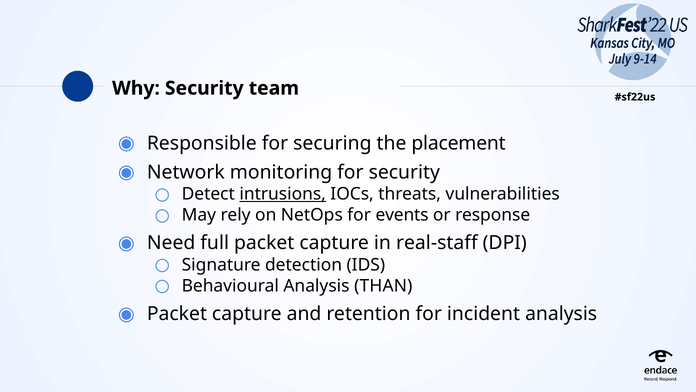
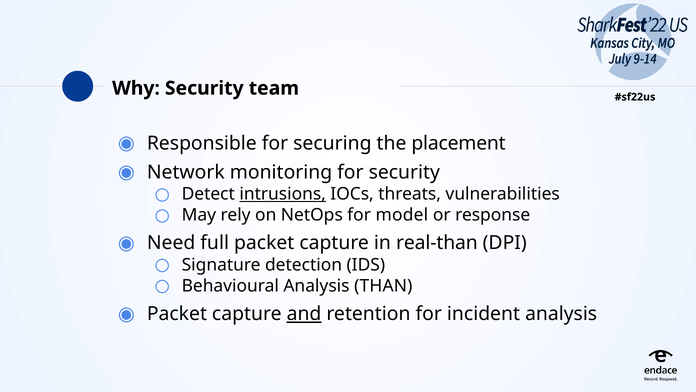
events: events -> model
real-staff: real-staff -> real-than
and underline: none -> present
